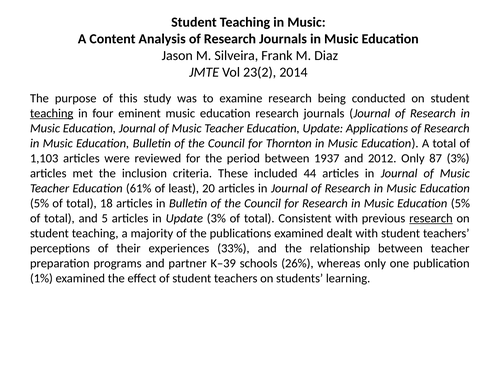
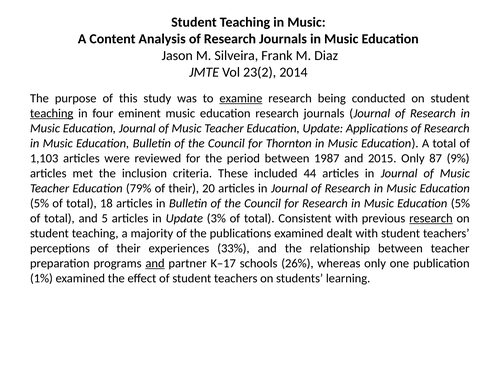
examine underline: none -> present
1937: 1937 -> 1987
2012: 2012 -> 2015
87 3%: 3% -> 9%
61%: 61% -> 79%
least at (184, 188): least -> their
and at (155, 263) underline: none -> present
K–39: K–39 -> K–17
